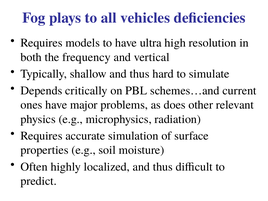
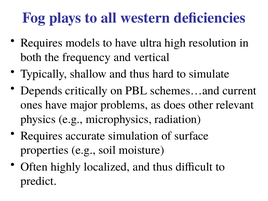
vehicles: vehicles -> western
